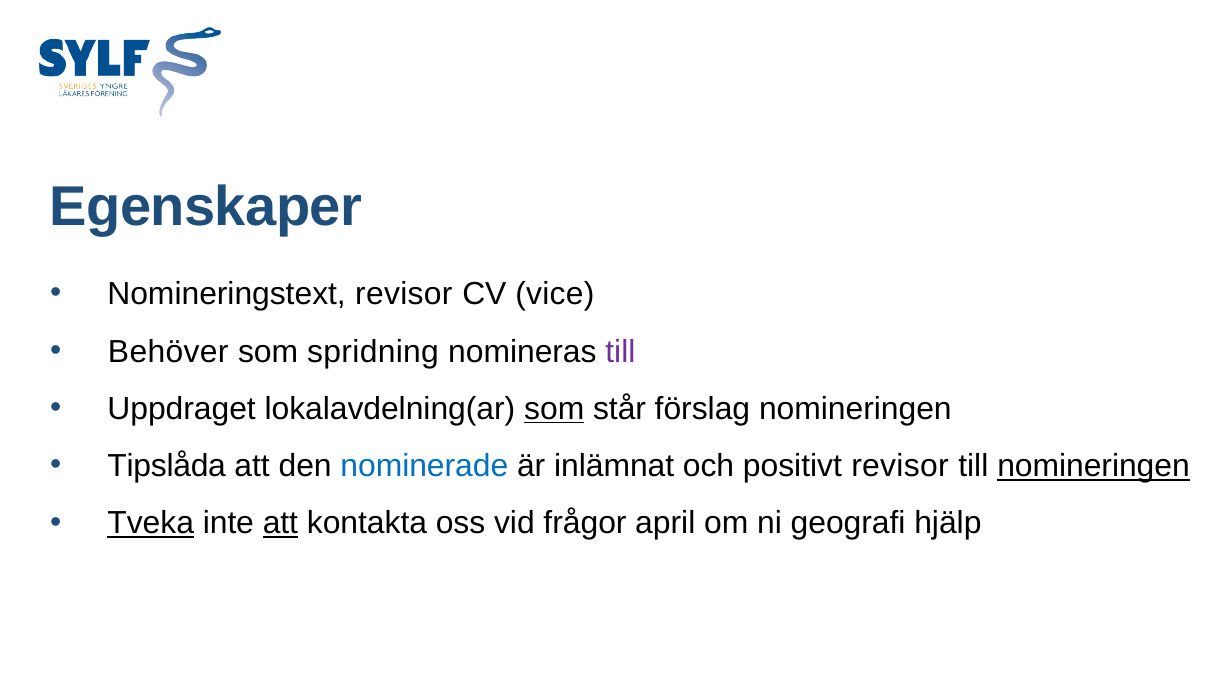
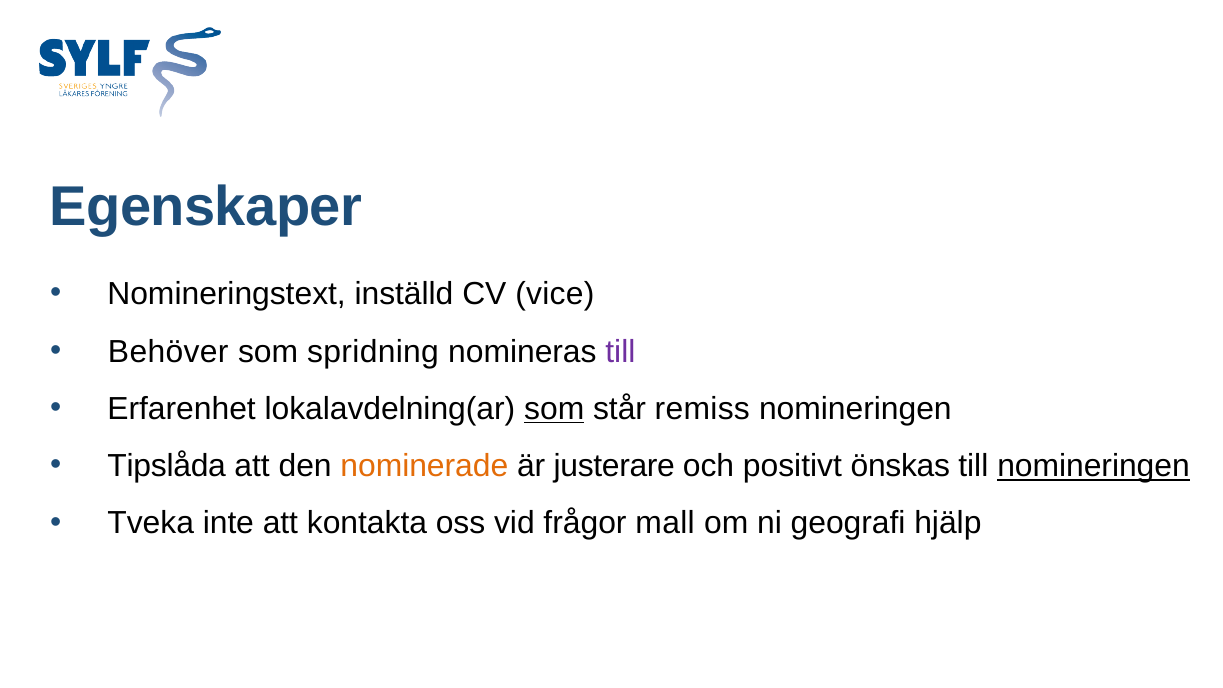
Nomineringstext revisor: revisor -> inställd
Uppdraget: Uppdraget -> Erfarenhet
förslag: förslag -> remiss
nominerade colour: blue -> orange
inlämnat: inlämnat -> justerare
positivt revisor: revisor -> önskas
Tveka underline: present -> none
att at (280, 523) underline: present -> none
april: april -> mall
